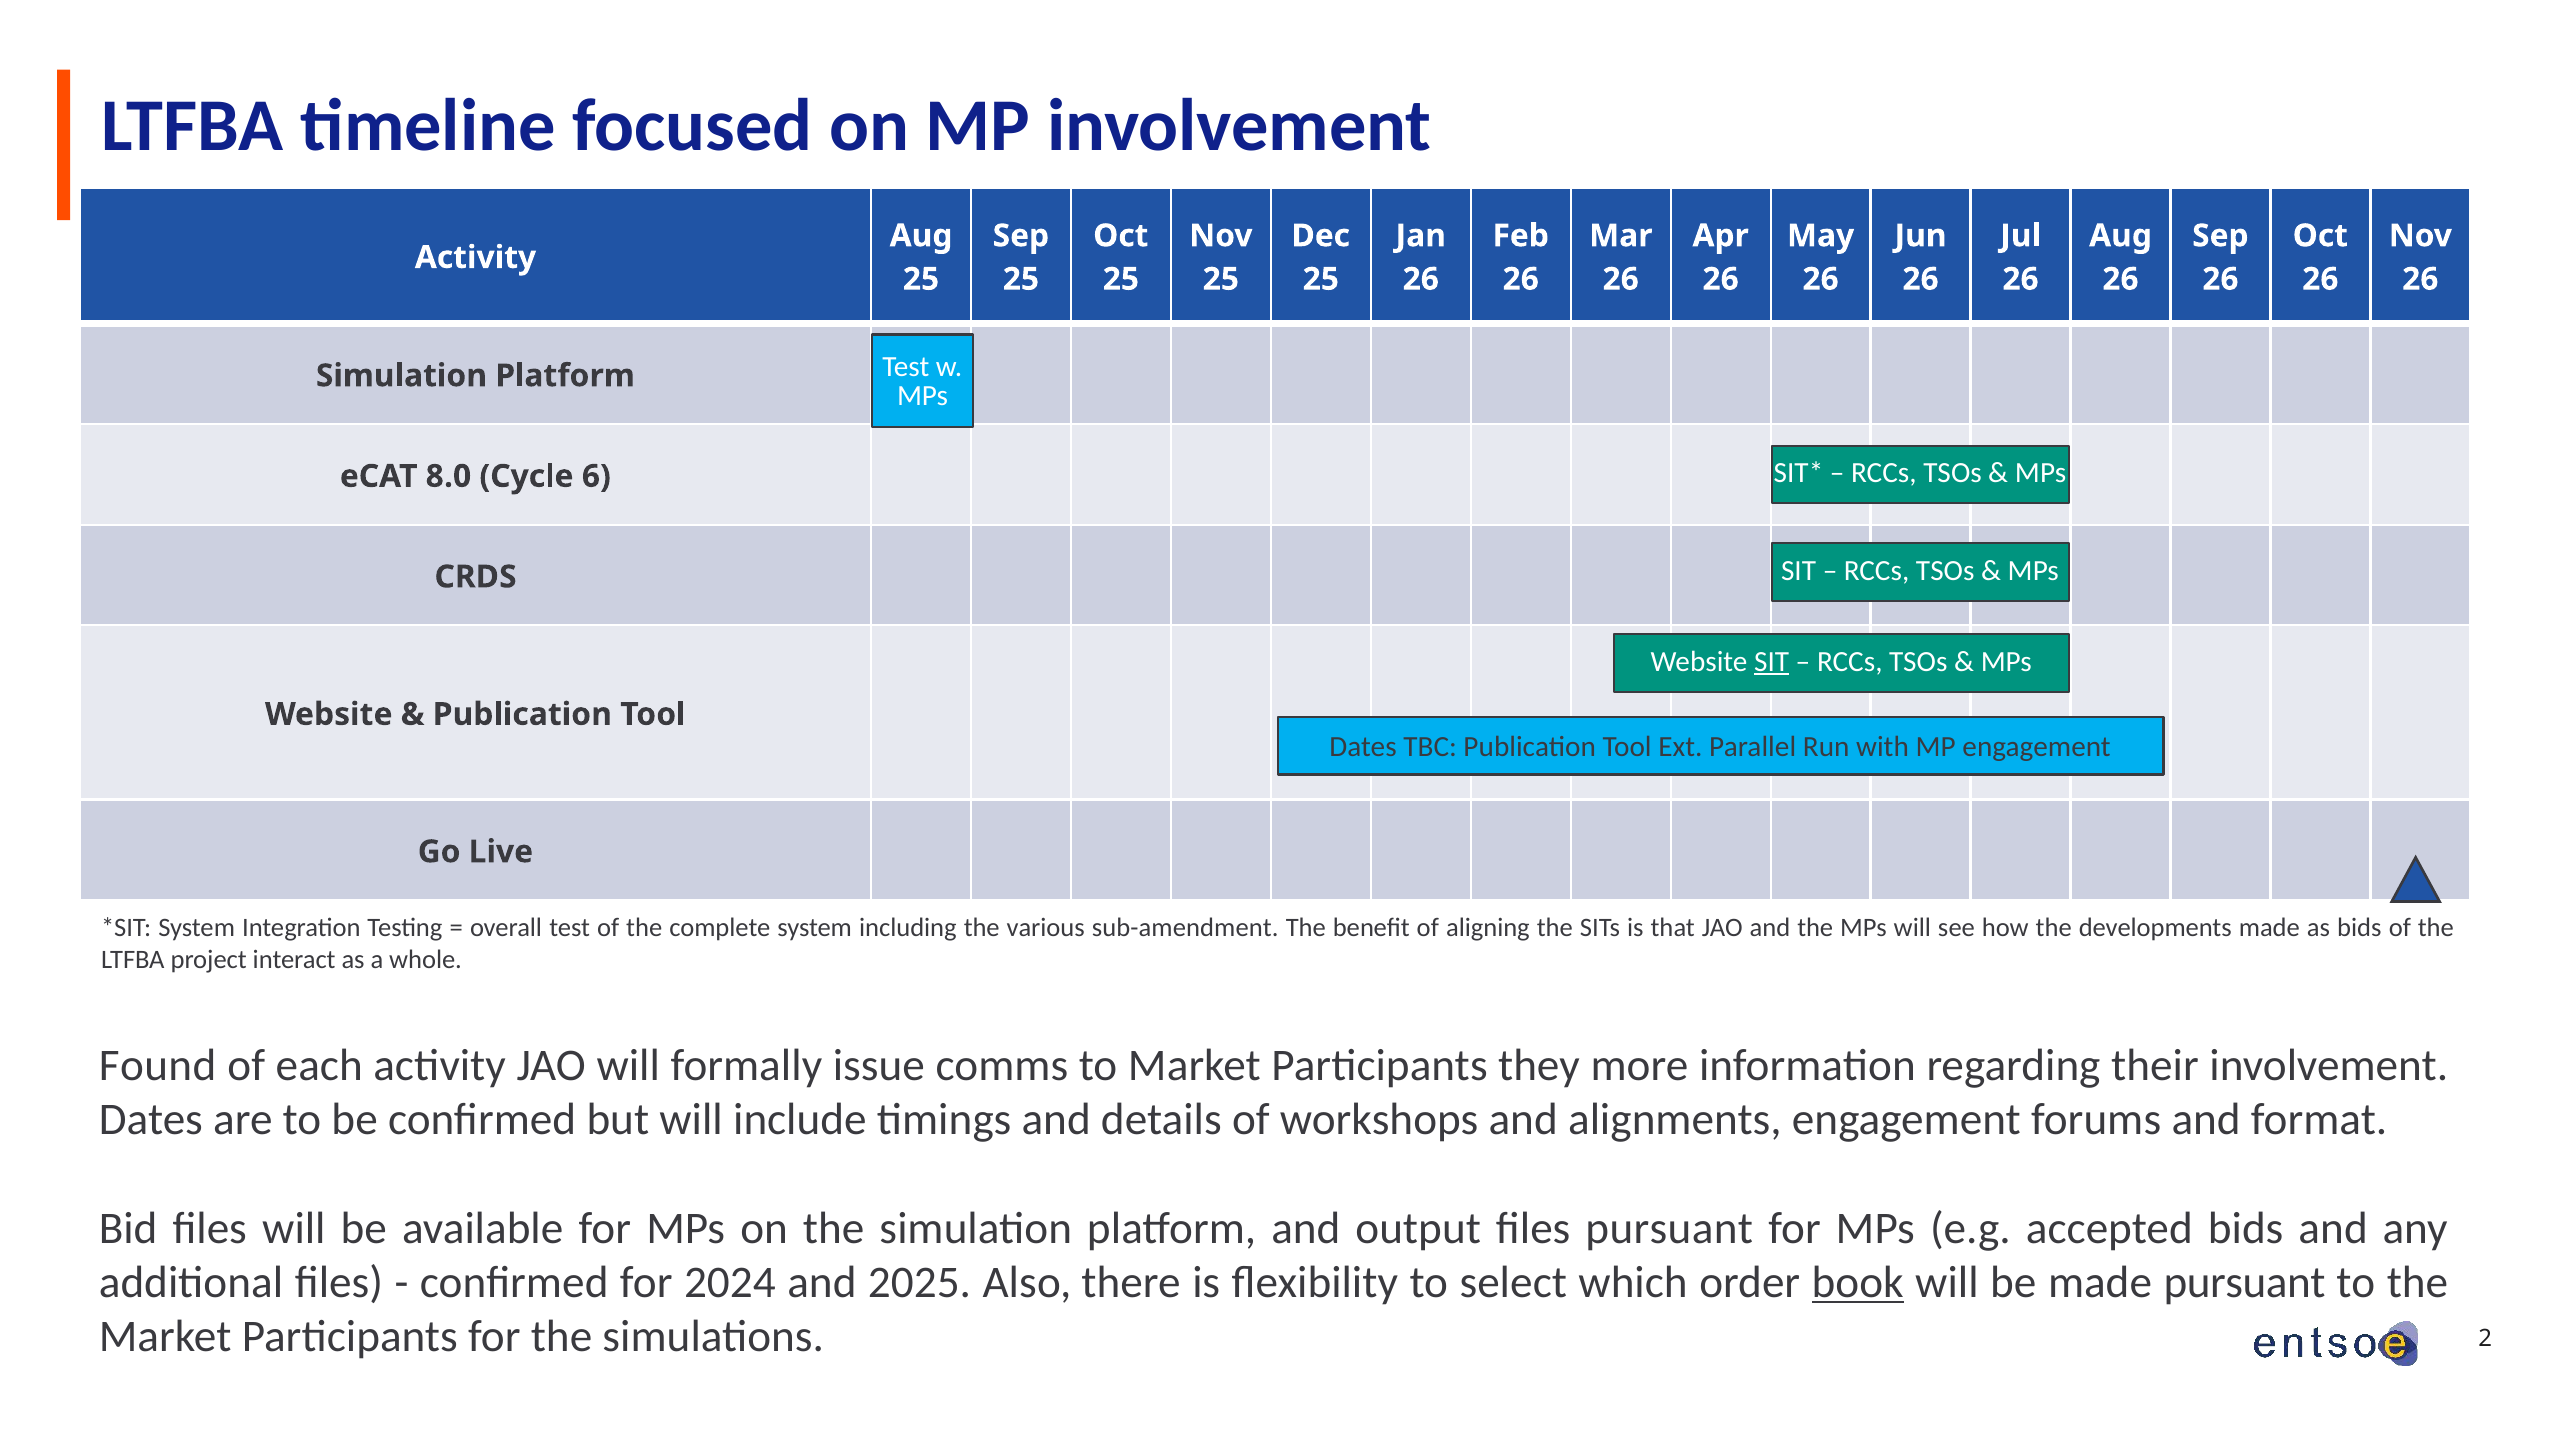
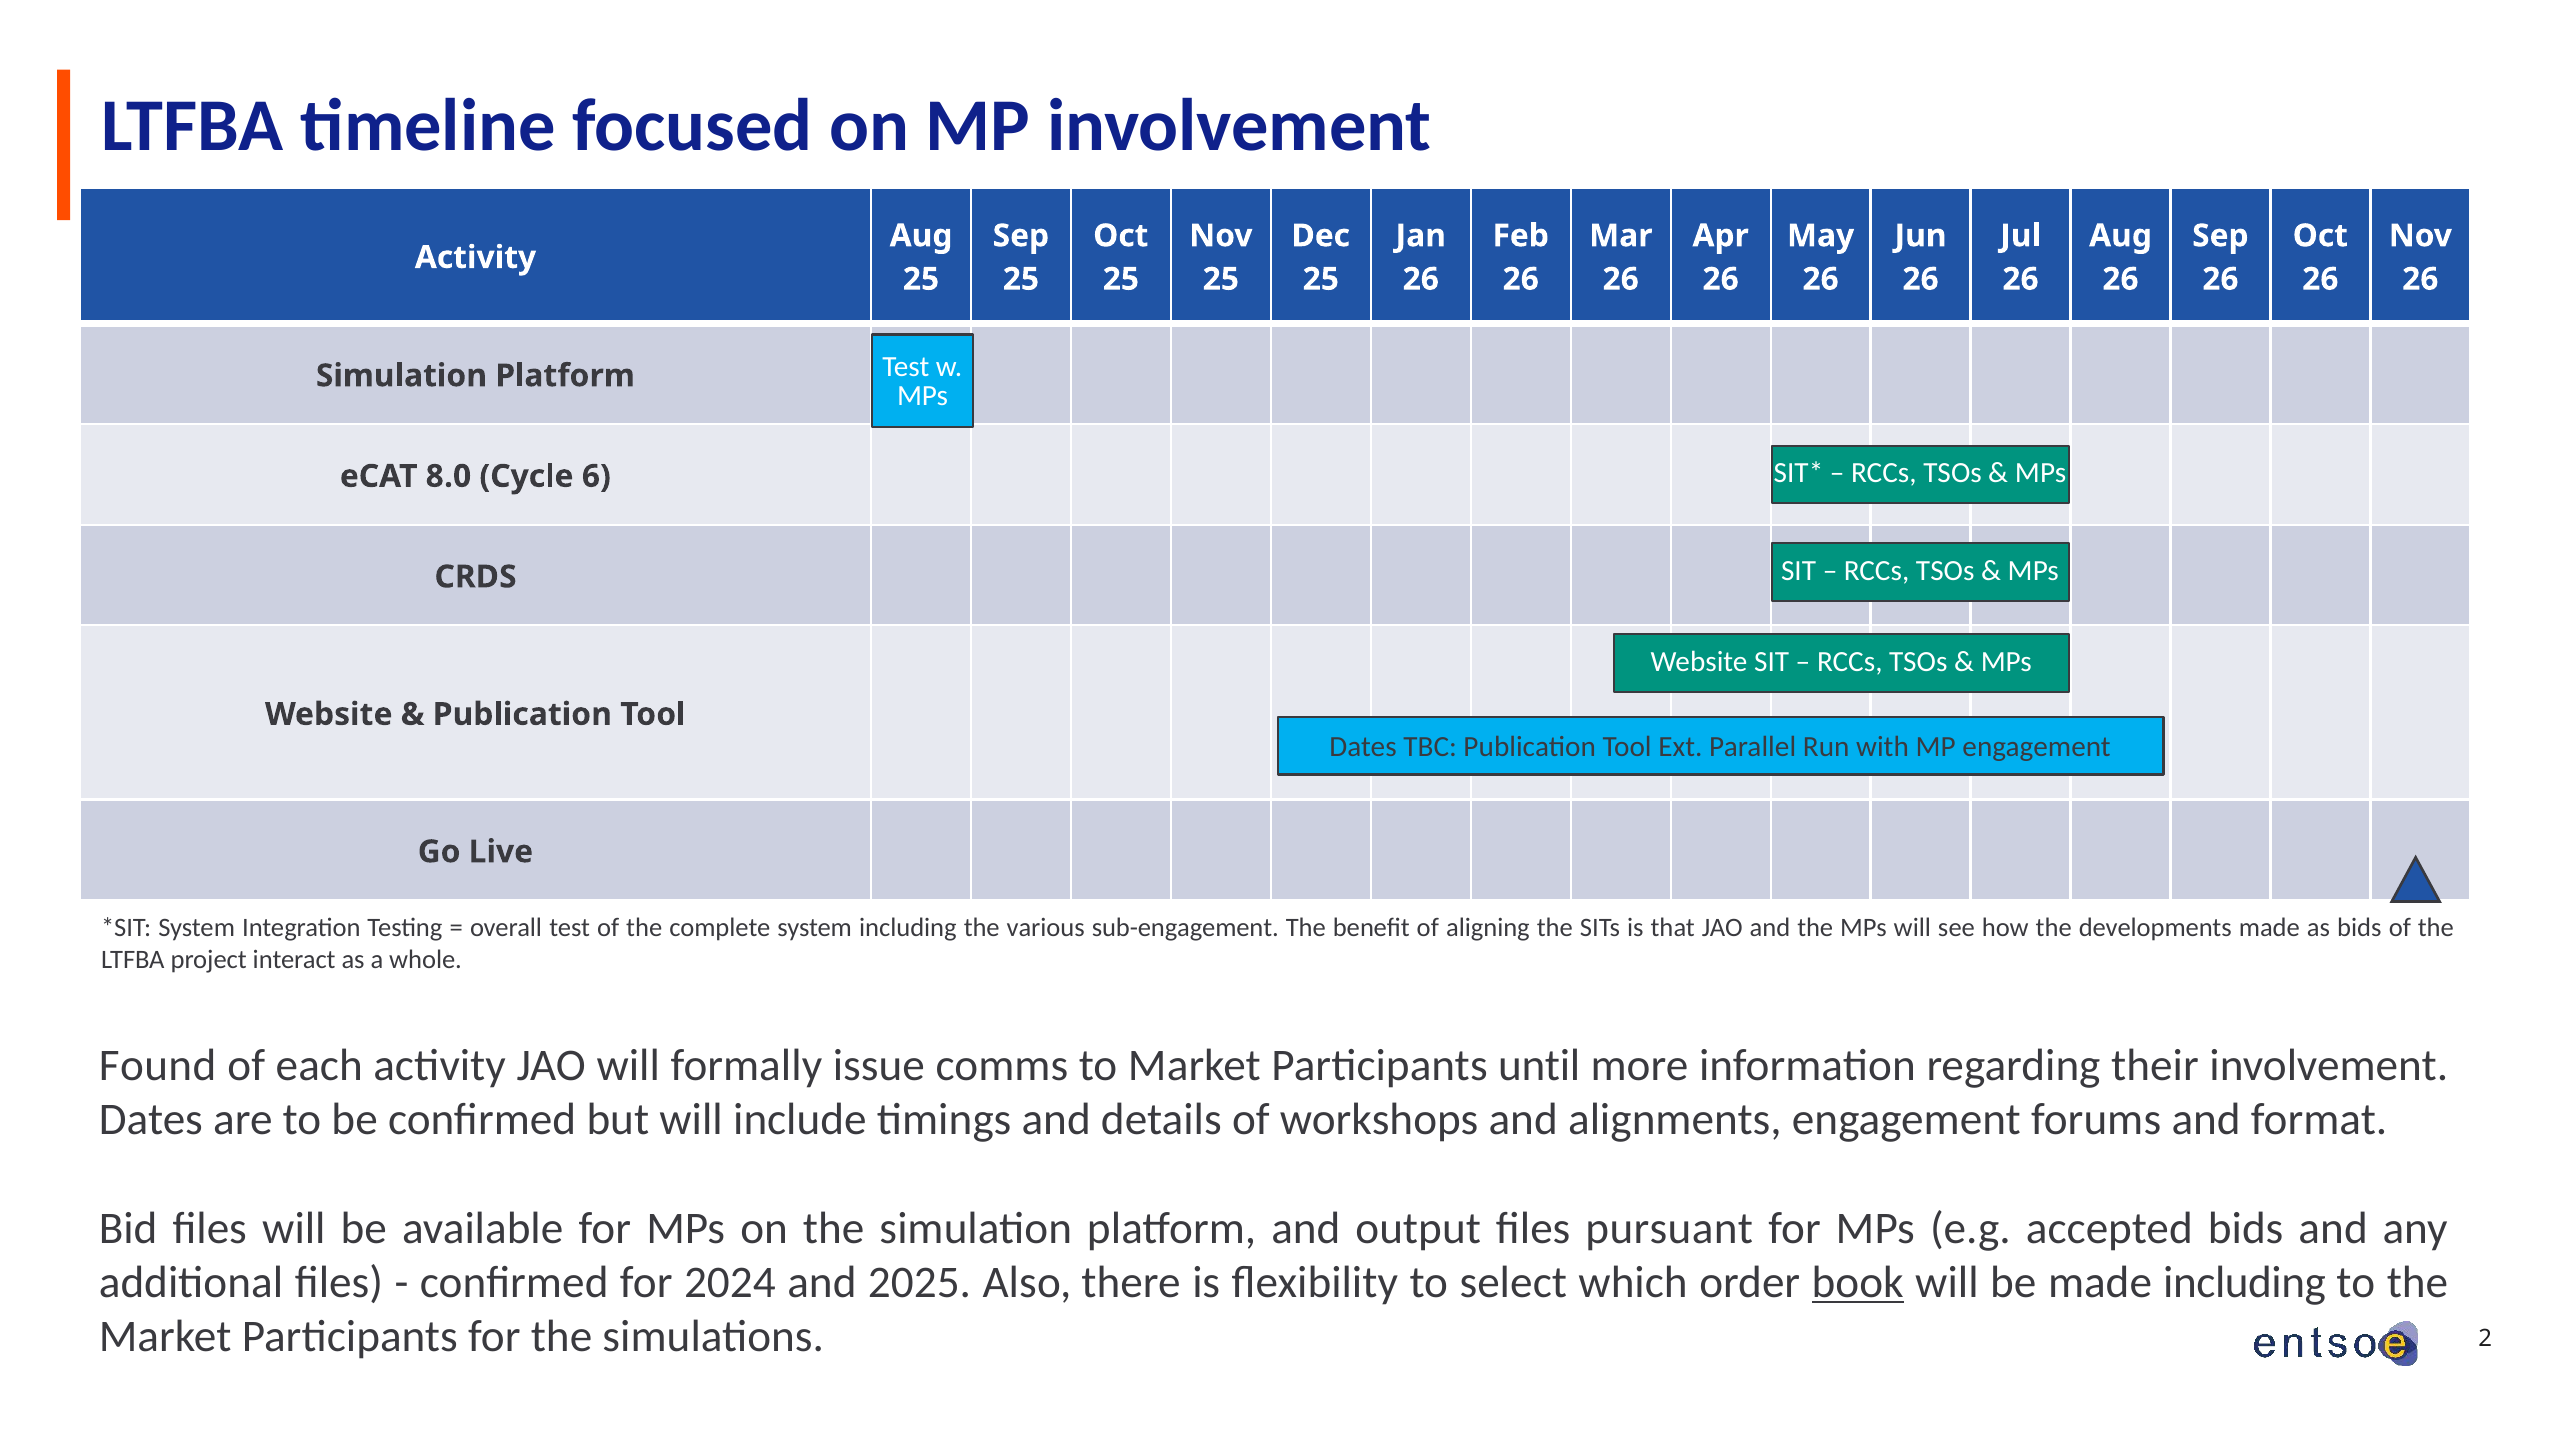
SIT at (1772, 661) underline: present -> none
sub-amendment: sub-amendment -> sub-engagement
they: they -> until
made pursuant: pursuant -> including
